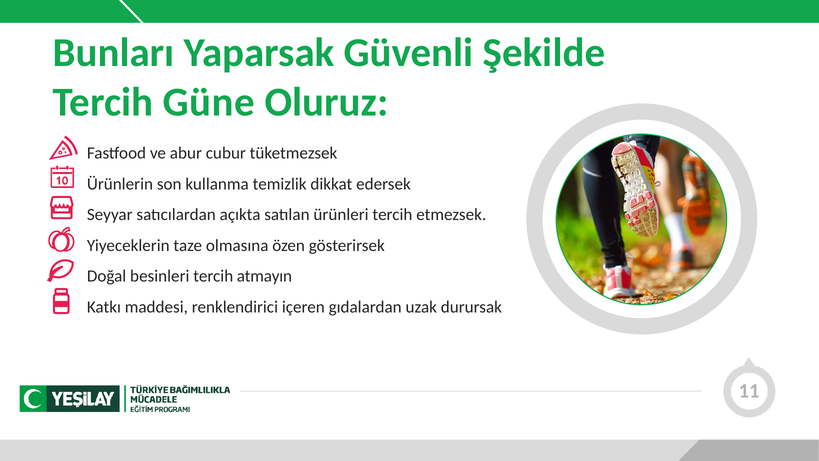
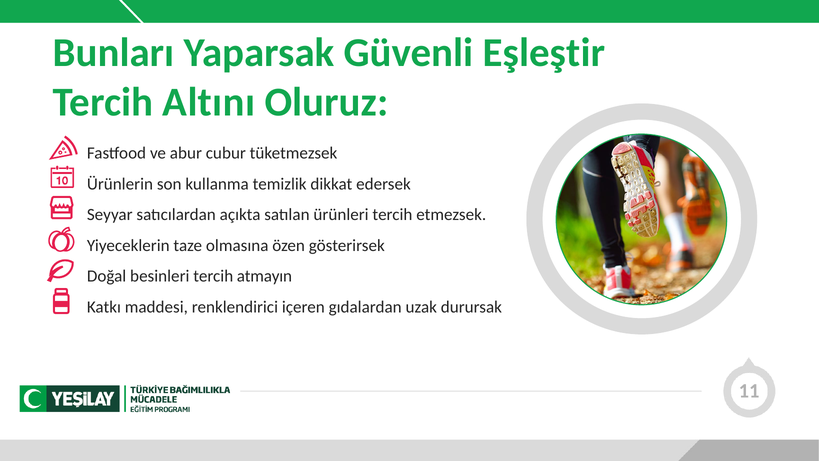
Şekilde: Şekilde -> Eşleştir
Güne: Güne -> Altını
